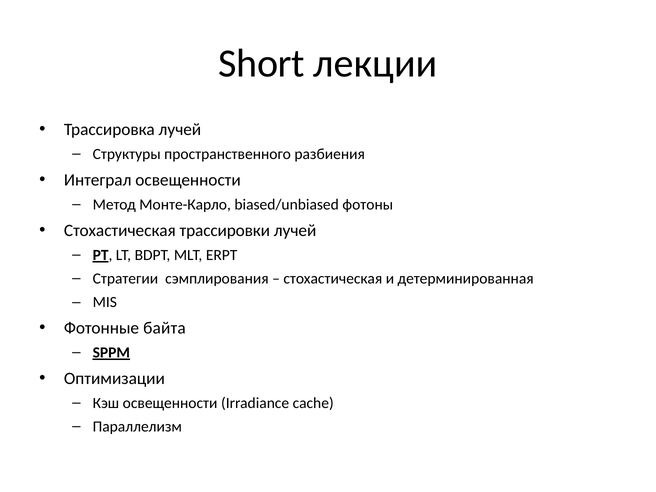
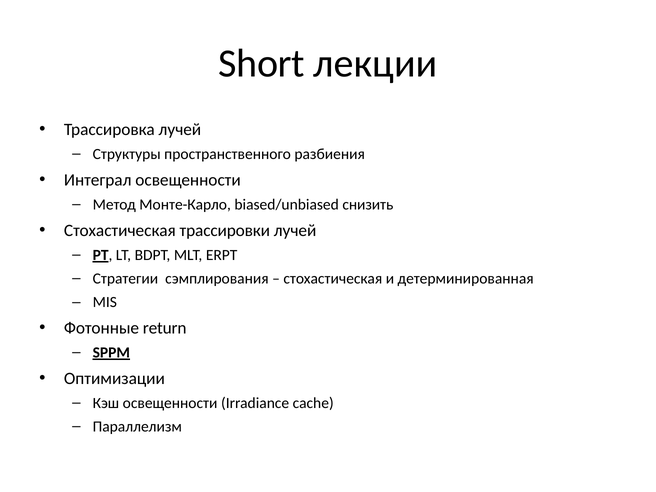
фотоны: фотоны -> снизить
байта: байта -> return
